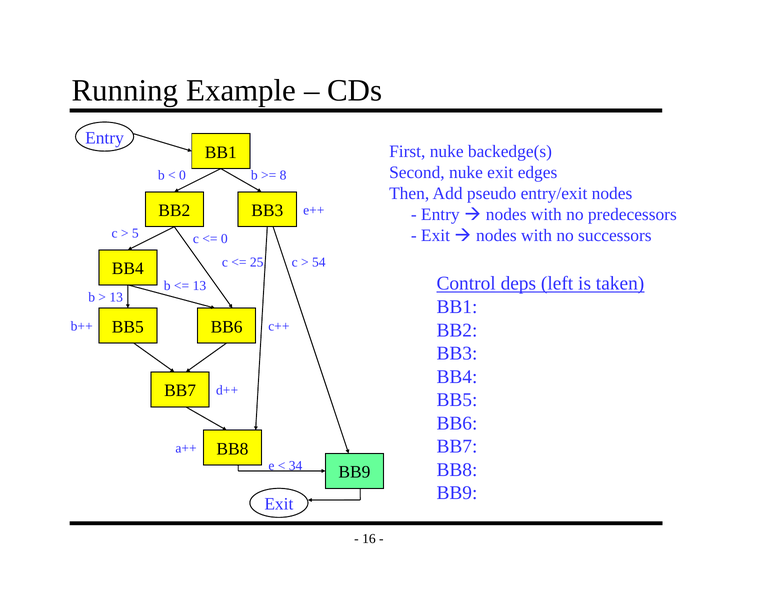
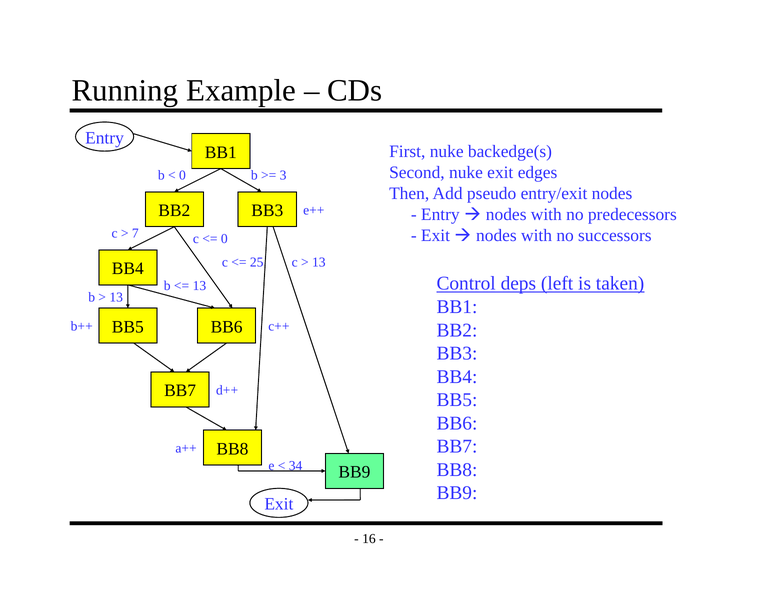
8: 8 -> 3
5: 5 -> 7
54 at (319, 262): 54 -> 13
